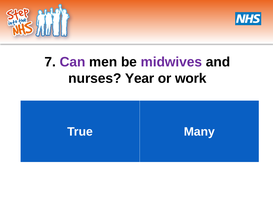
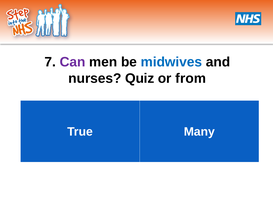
midwives colour: purple -> blue
Year: Year -> Quiz
work: work -> from
